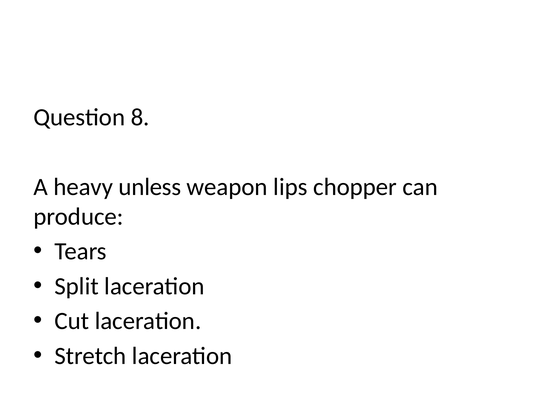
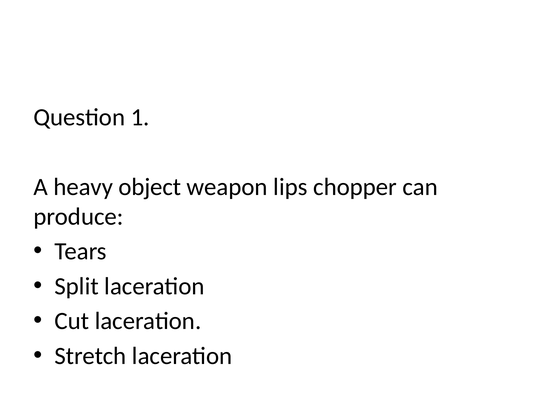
8: 8 -> 1
unless: unless -> object
